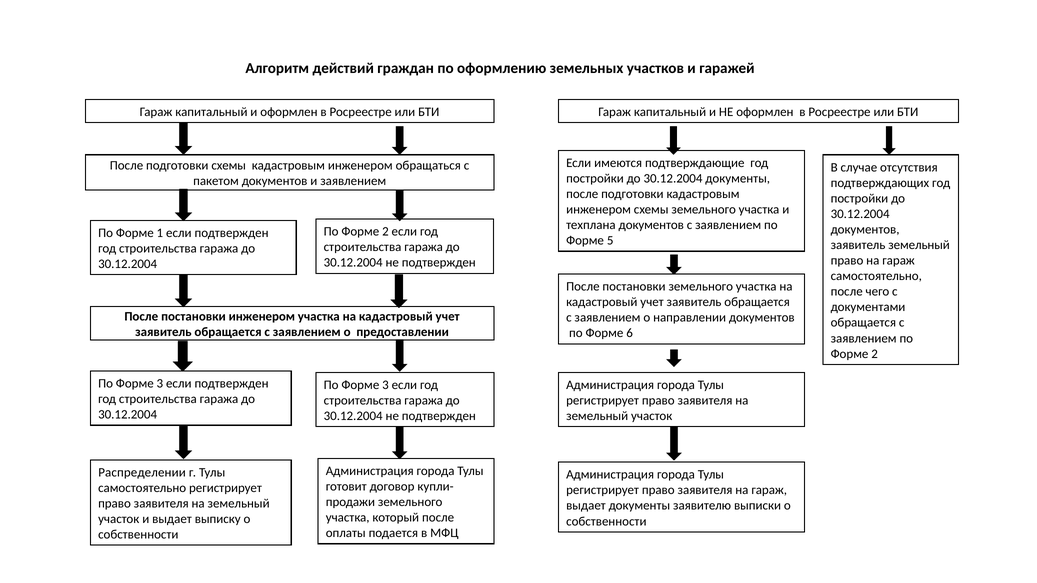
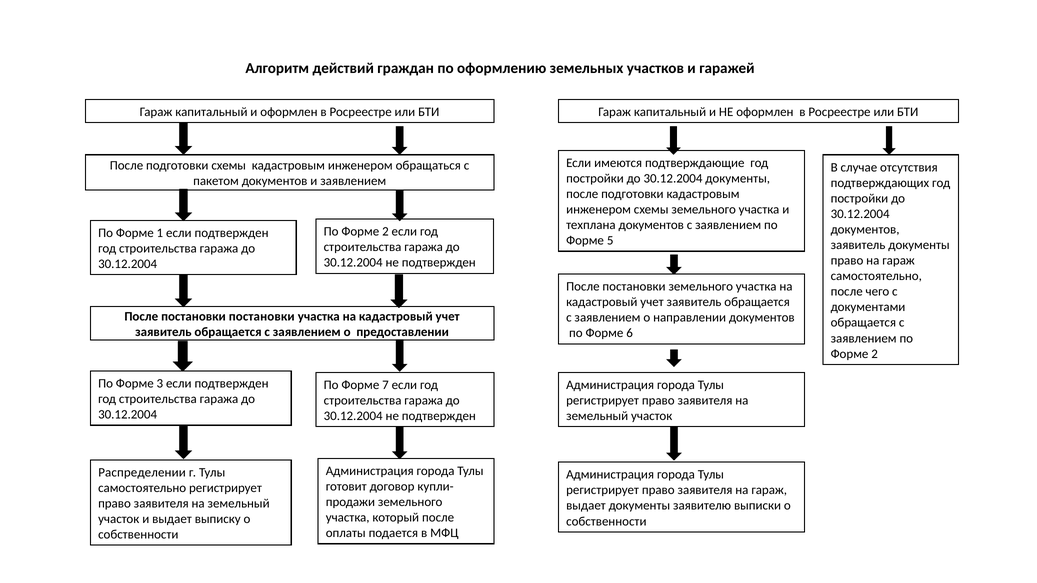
заявитель земельный: земельный -> документы
постановки инженером: инженером -> постановки
3 at (385, 385): 3 -> 7
